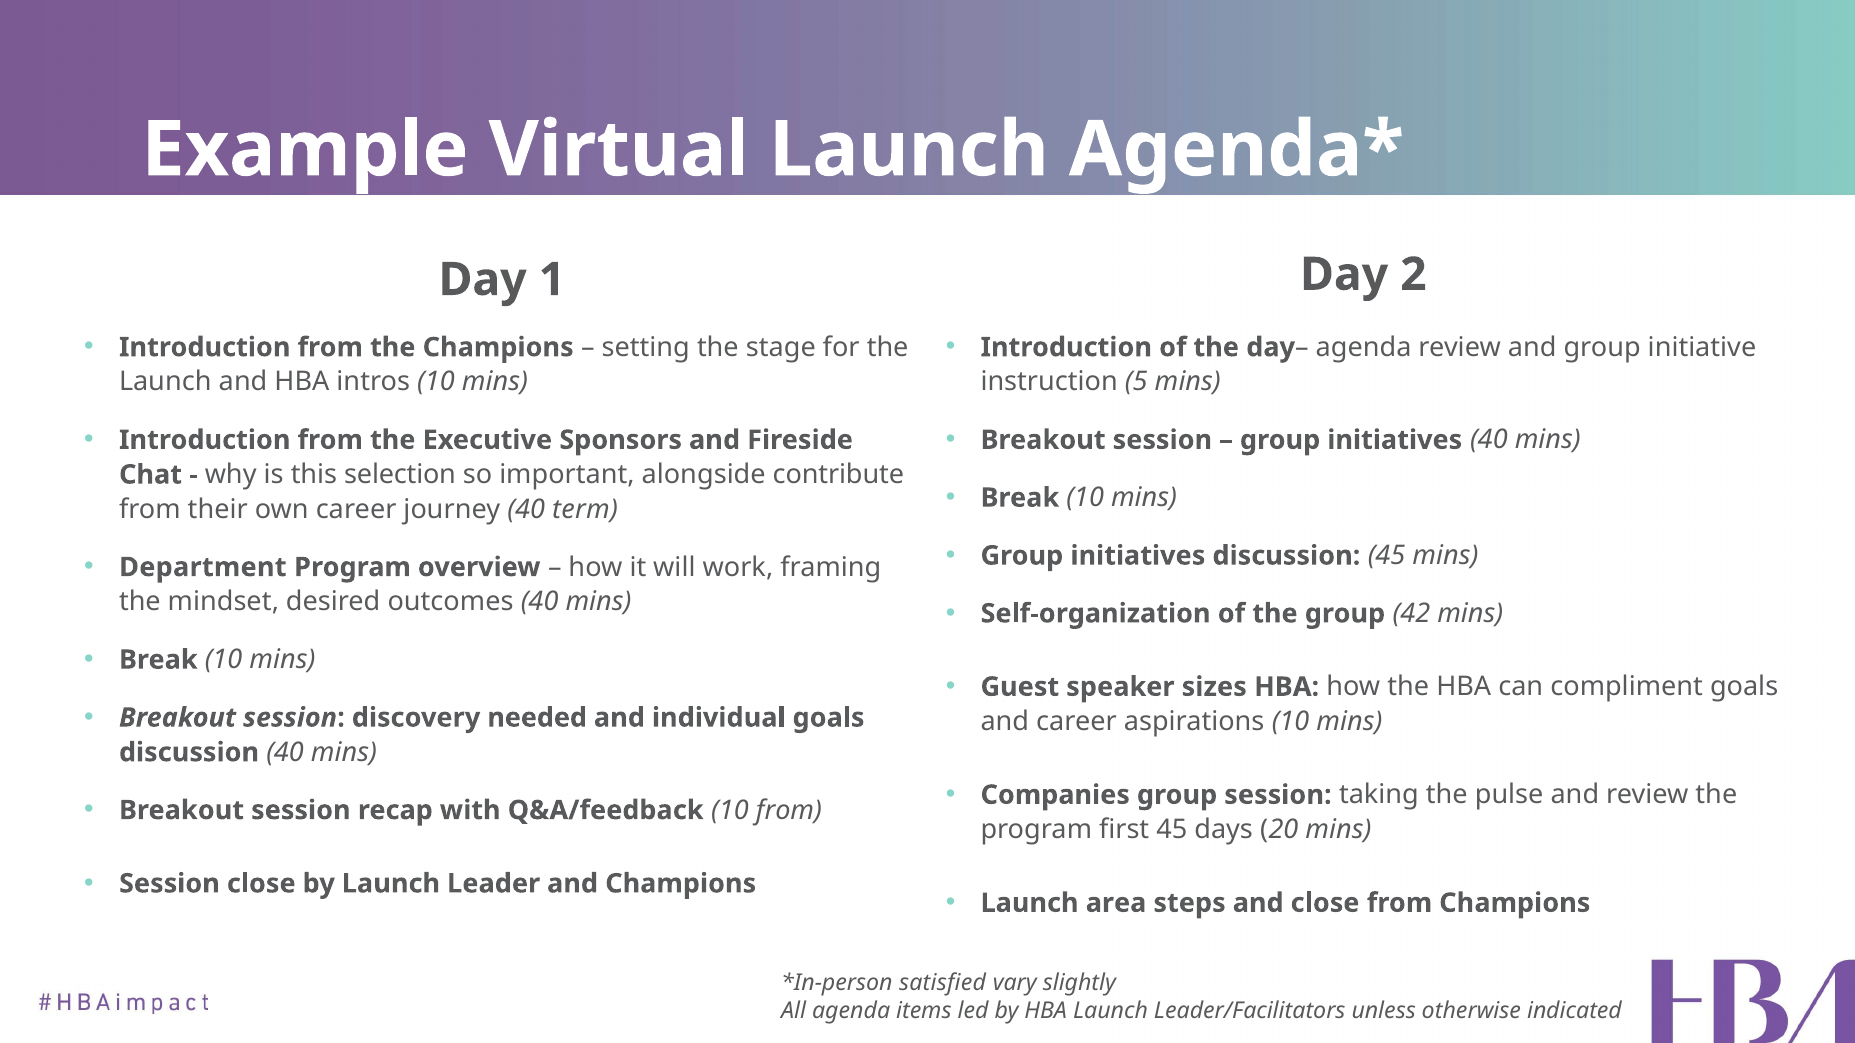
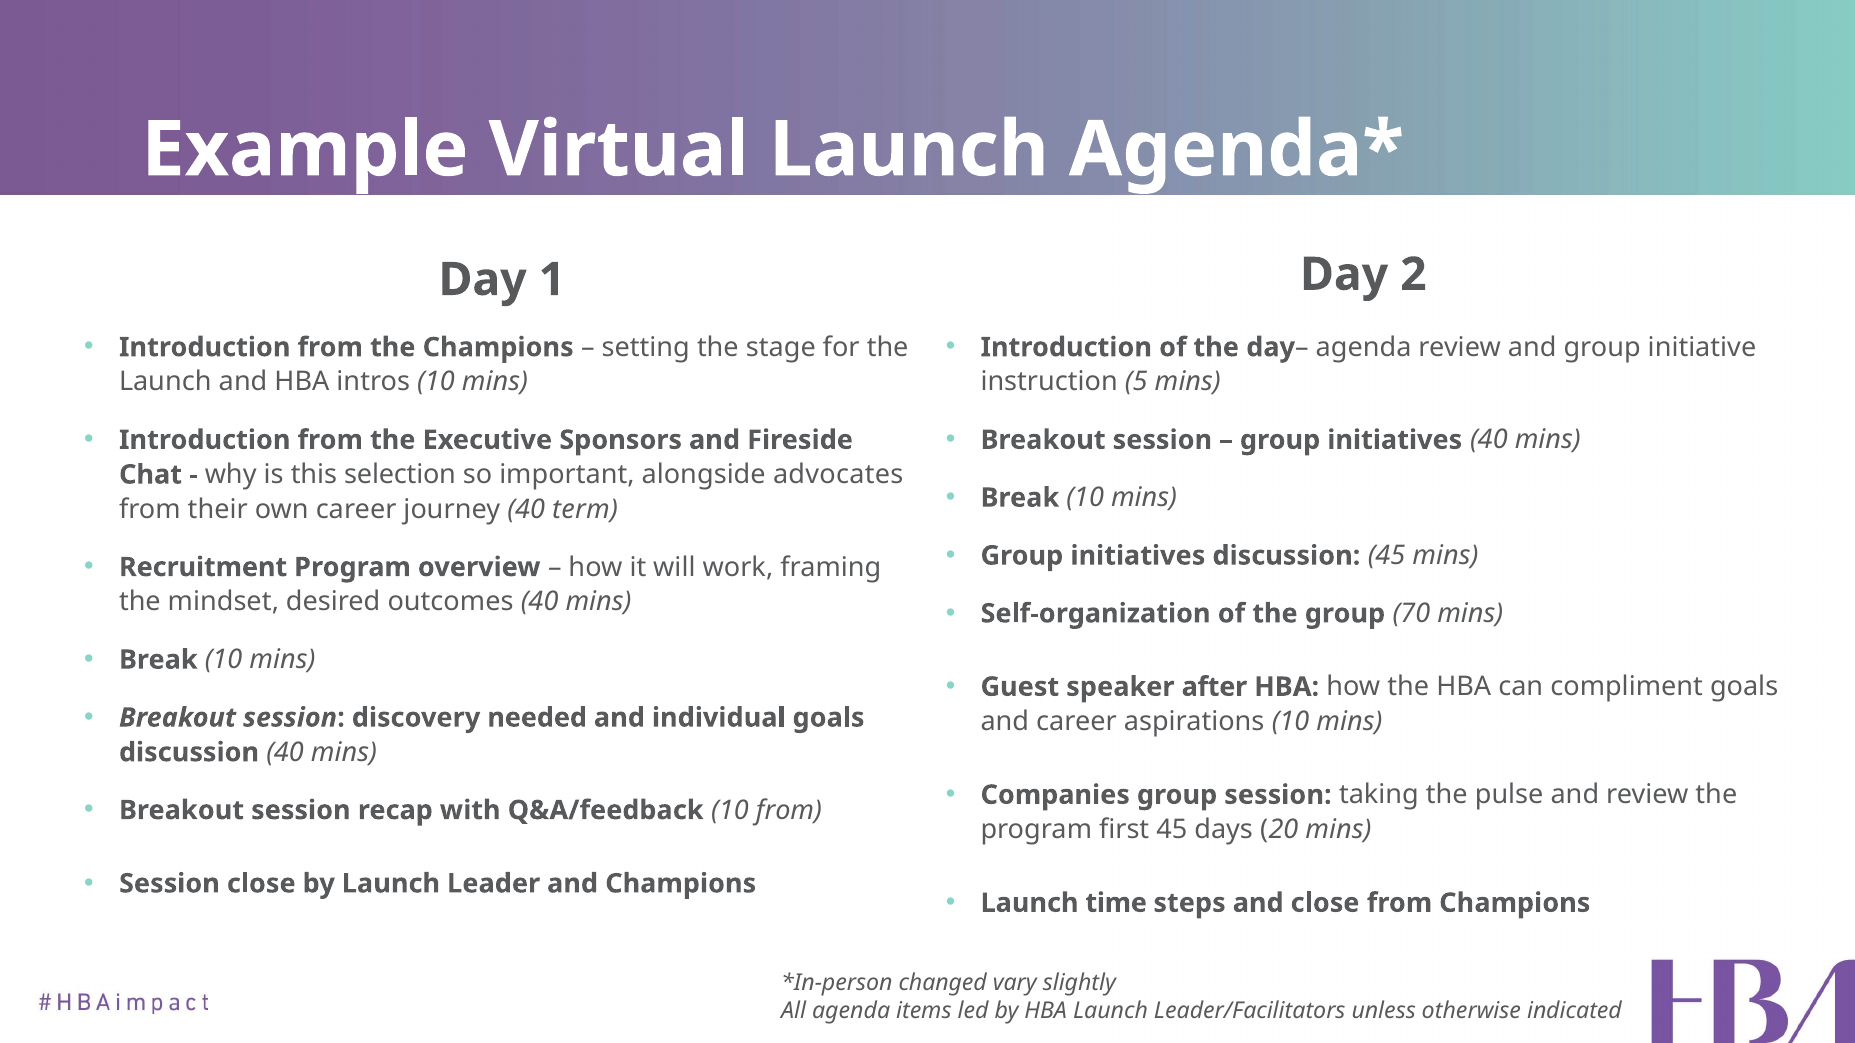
contribute: contribute -> advocates
Department: Department -> Recruitment
42: 42 -> 70
sizes: sizes -> after
area: area -> time
satisfied: satisfied -> changed
